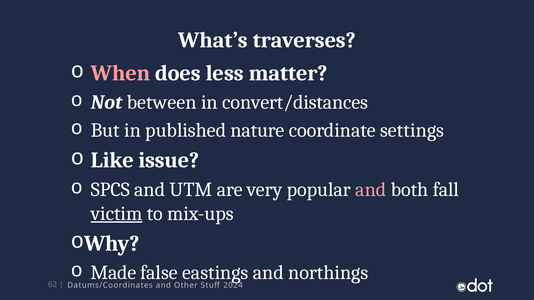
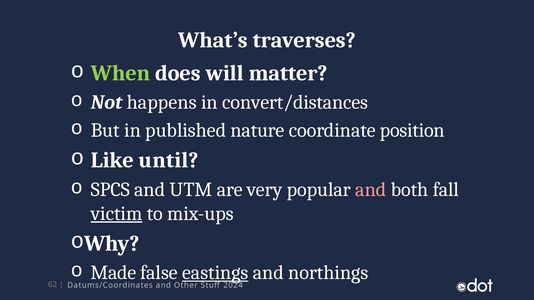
When colour: pink -> light green
less: less -> will
between: between -> happens
settings: settings -> position
issue: issue -> until
eastings underline: none -> present
